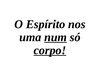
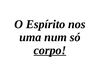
num underline: present -> none
